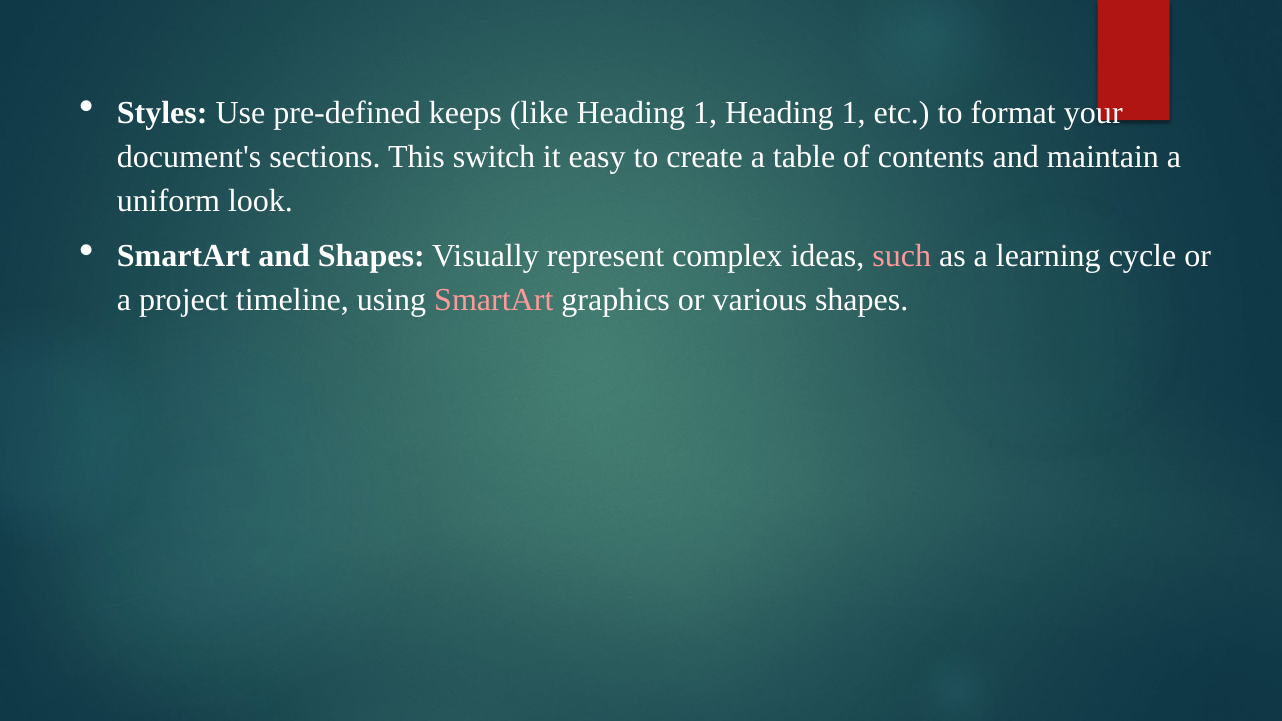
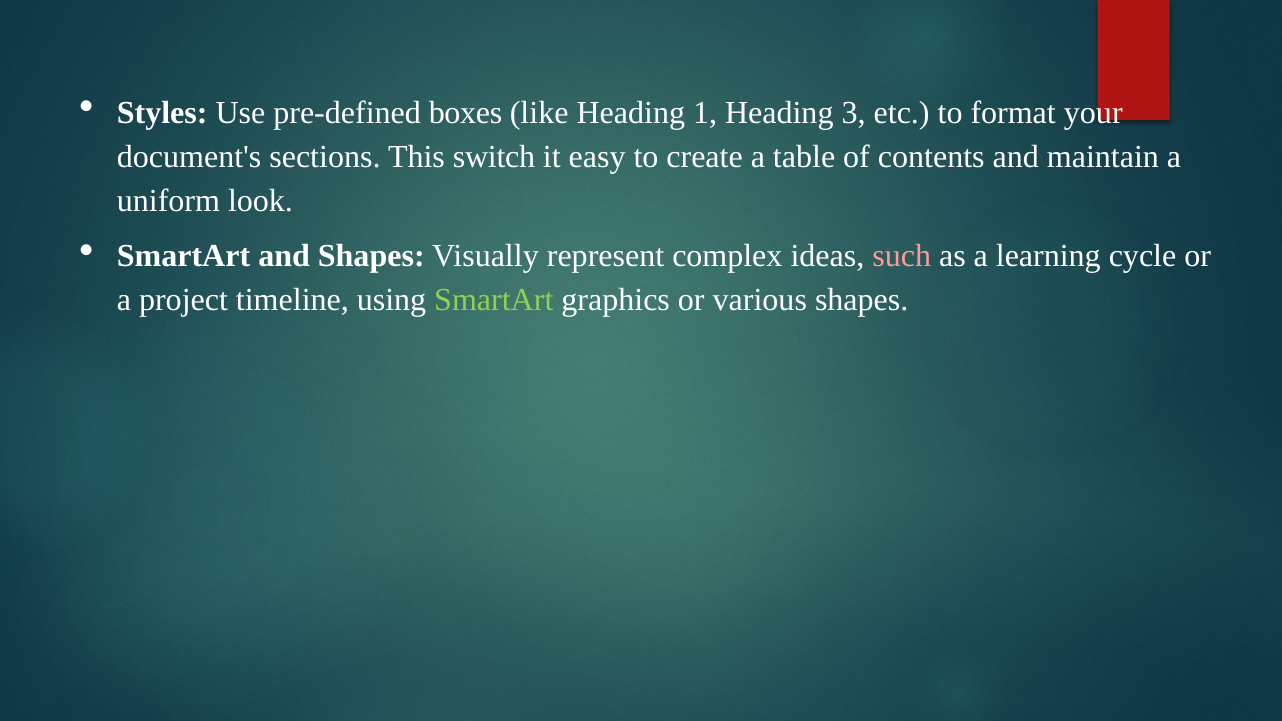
keeps: keeps -> boxes
1 Heading 1: 1 -> 3
SmartArt at (494, 300) colour: pink -> light green
